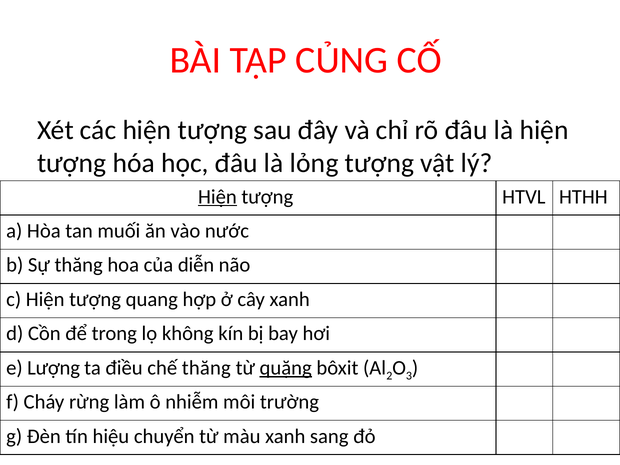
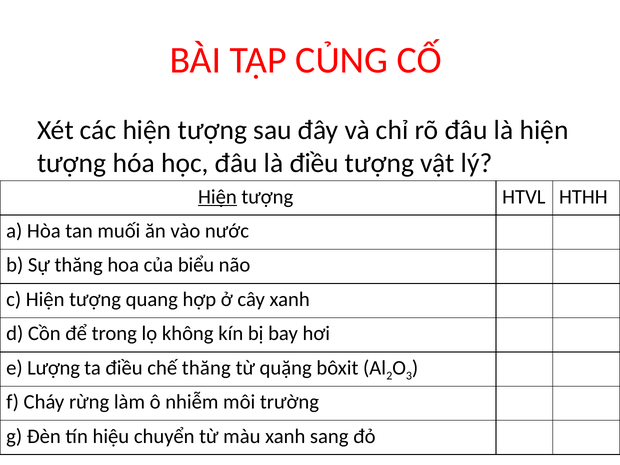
là lỏng: lỏng -> điều
diễn: diễn -> biểu
quặng underline: present -> none
